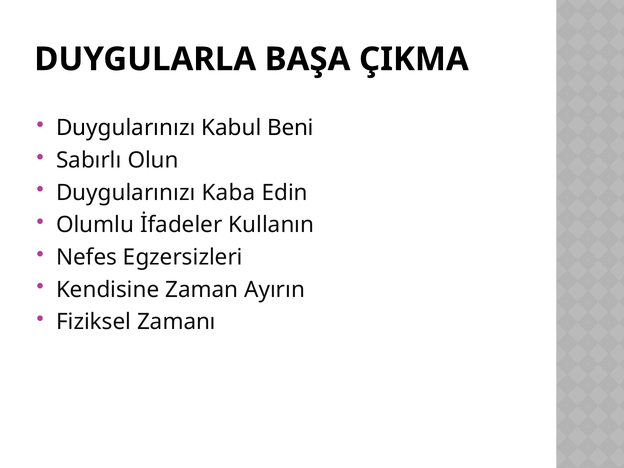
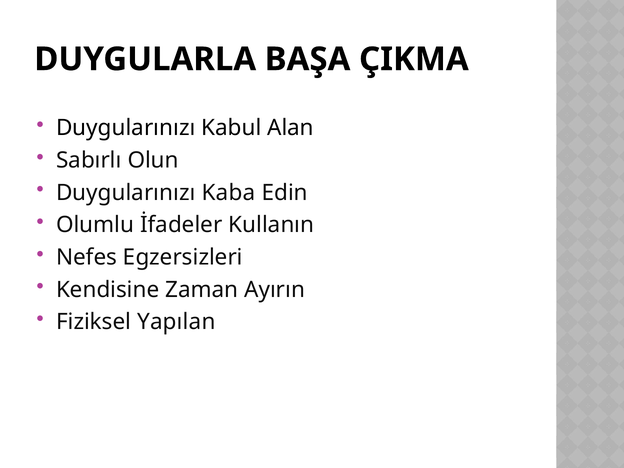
Beni: Beni -> Alan
Zamanı: Zamanı -> Yapılan
